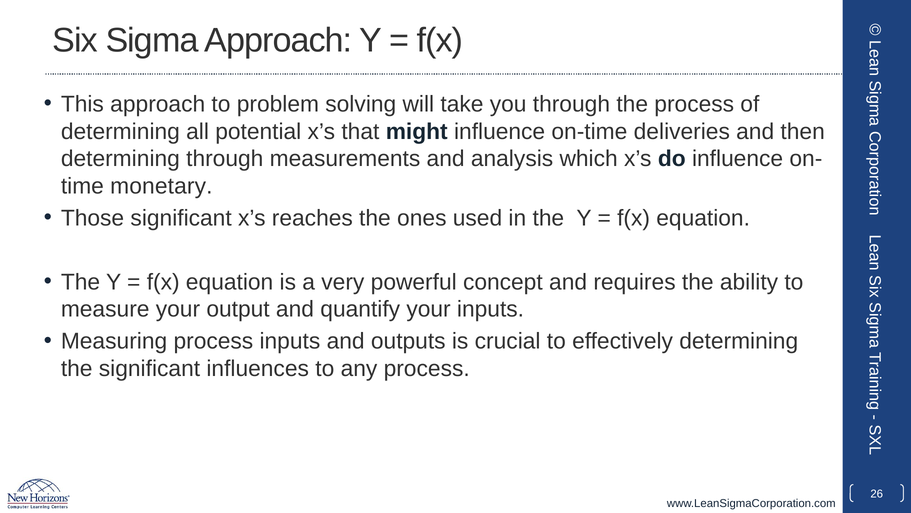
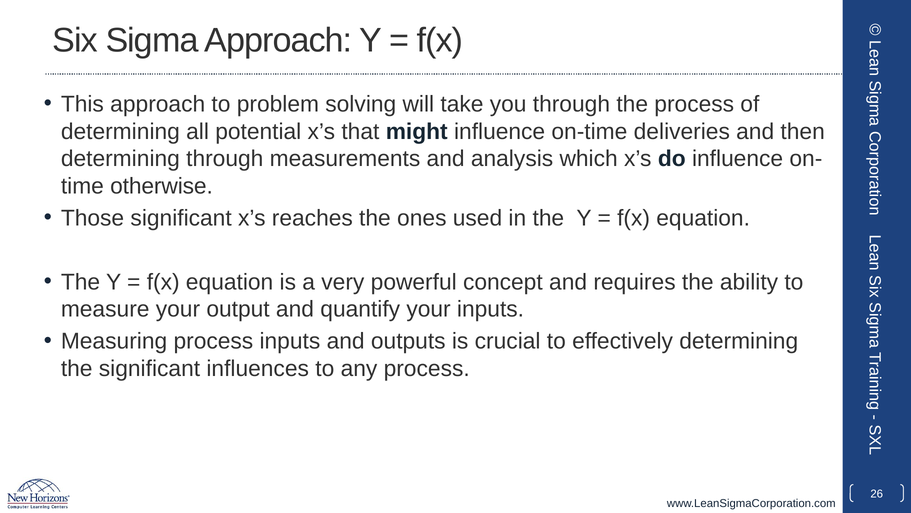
monetary: monetary -> otherwise
